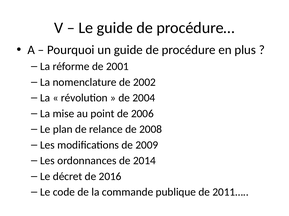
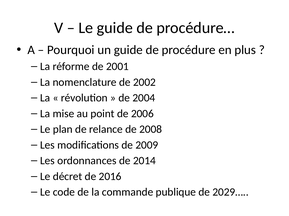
2011…: 2011… -> 2029…
